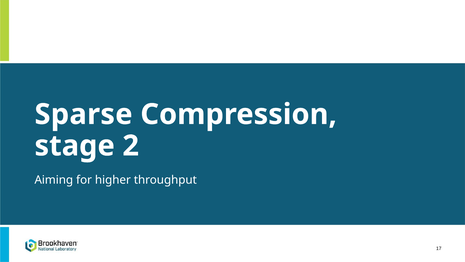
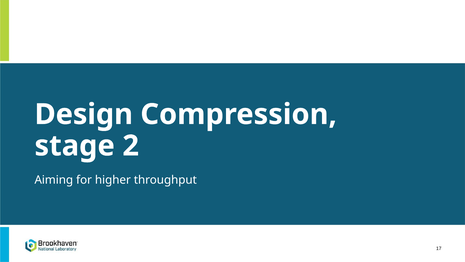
Sparse: Sparse -> Design
